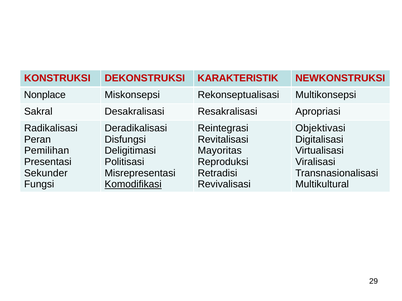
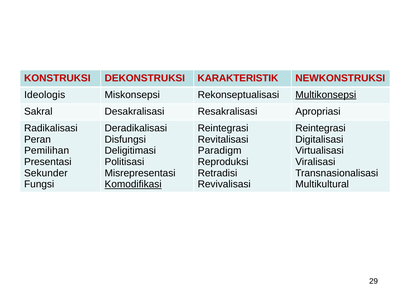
Nonplace: Nonplace -> Ideologis
Multikonsepsi underline: none -> present
Objektivasi at (320, 128): Objektivasi -> Reintegrasi
Mayoritas: Mayoritas -> Paradigm
